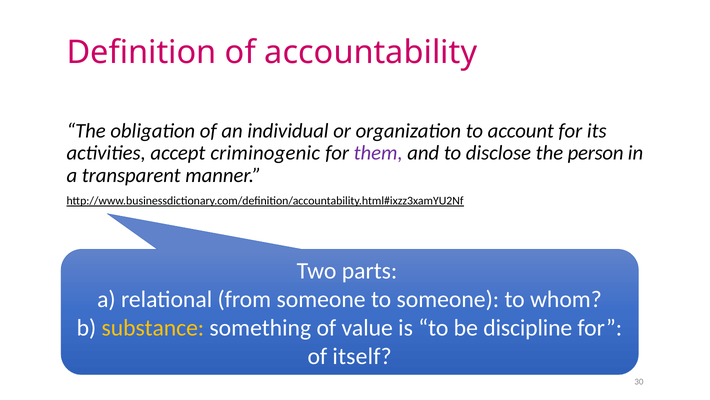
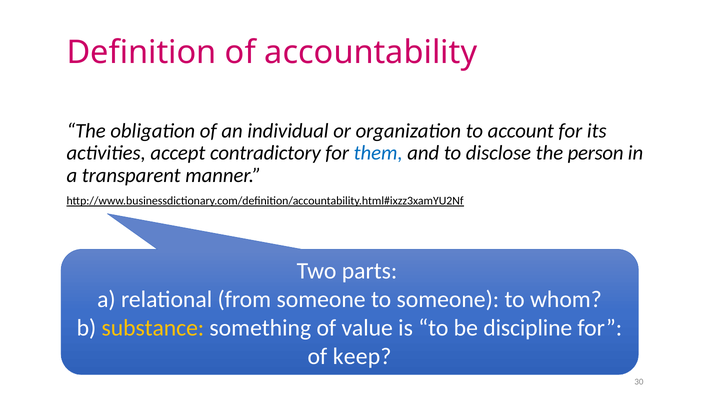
criminogenic: criminogenic -> contradictory
them colour: purple -> blue
itself: itself -> keep
